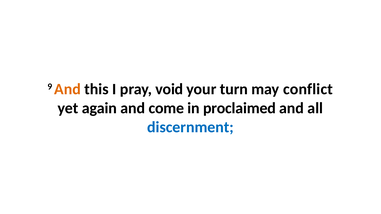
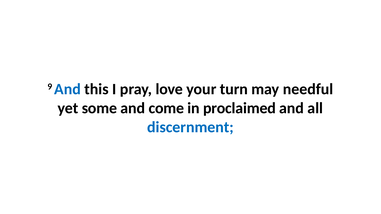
And at (68, 89) colour: orange -> blue
void: void -> love
conflict: conflict -> needful
again: again -> some
